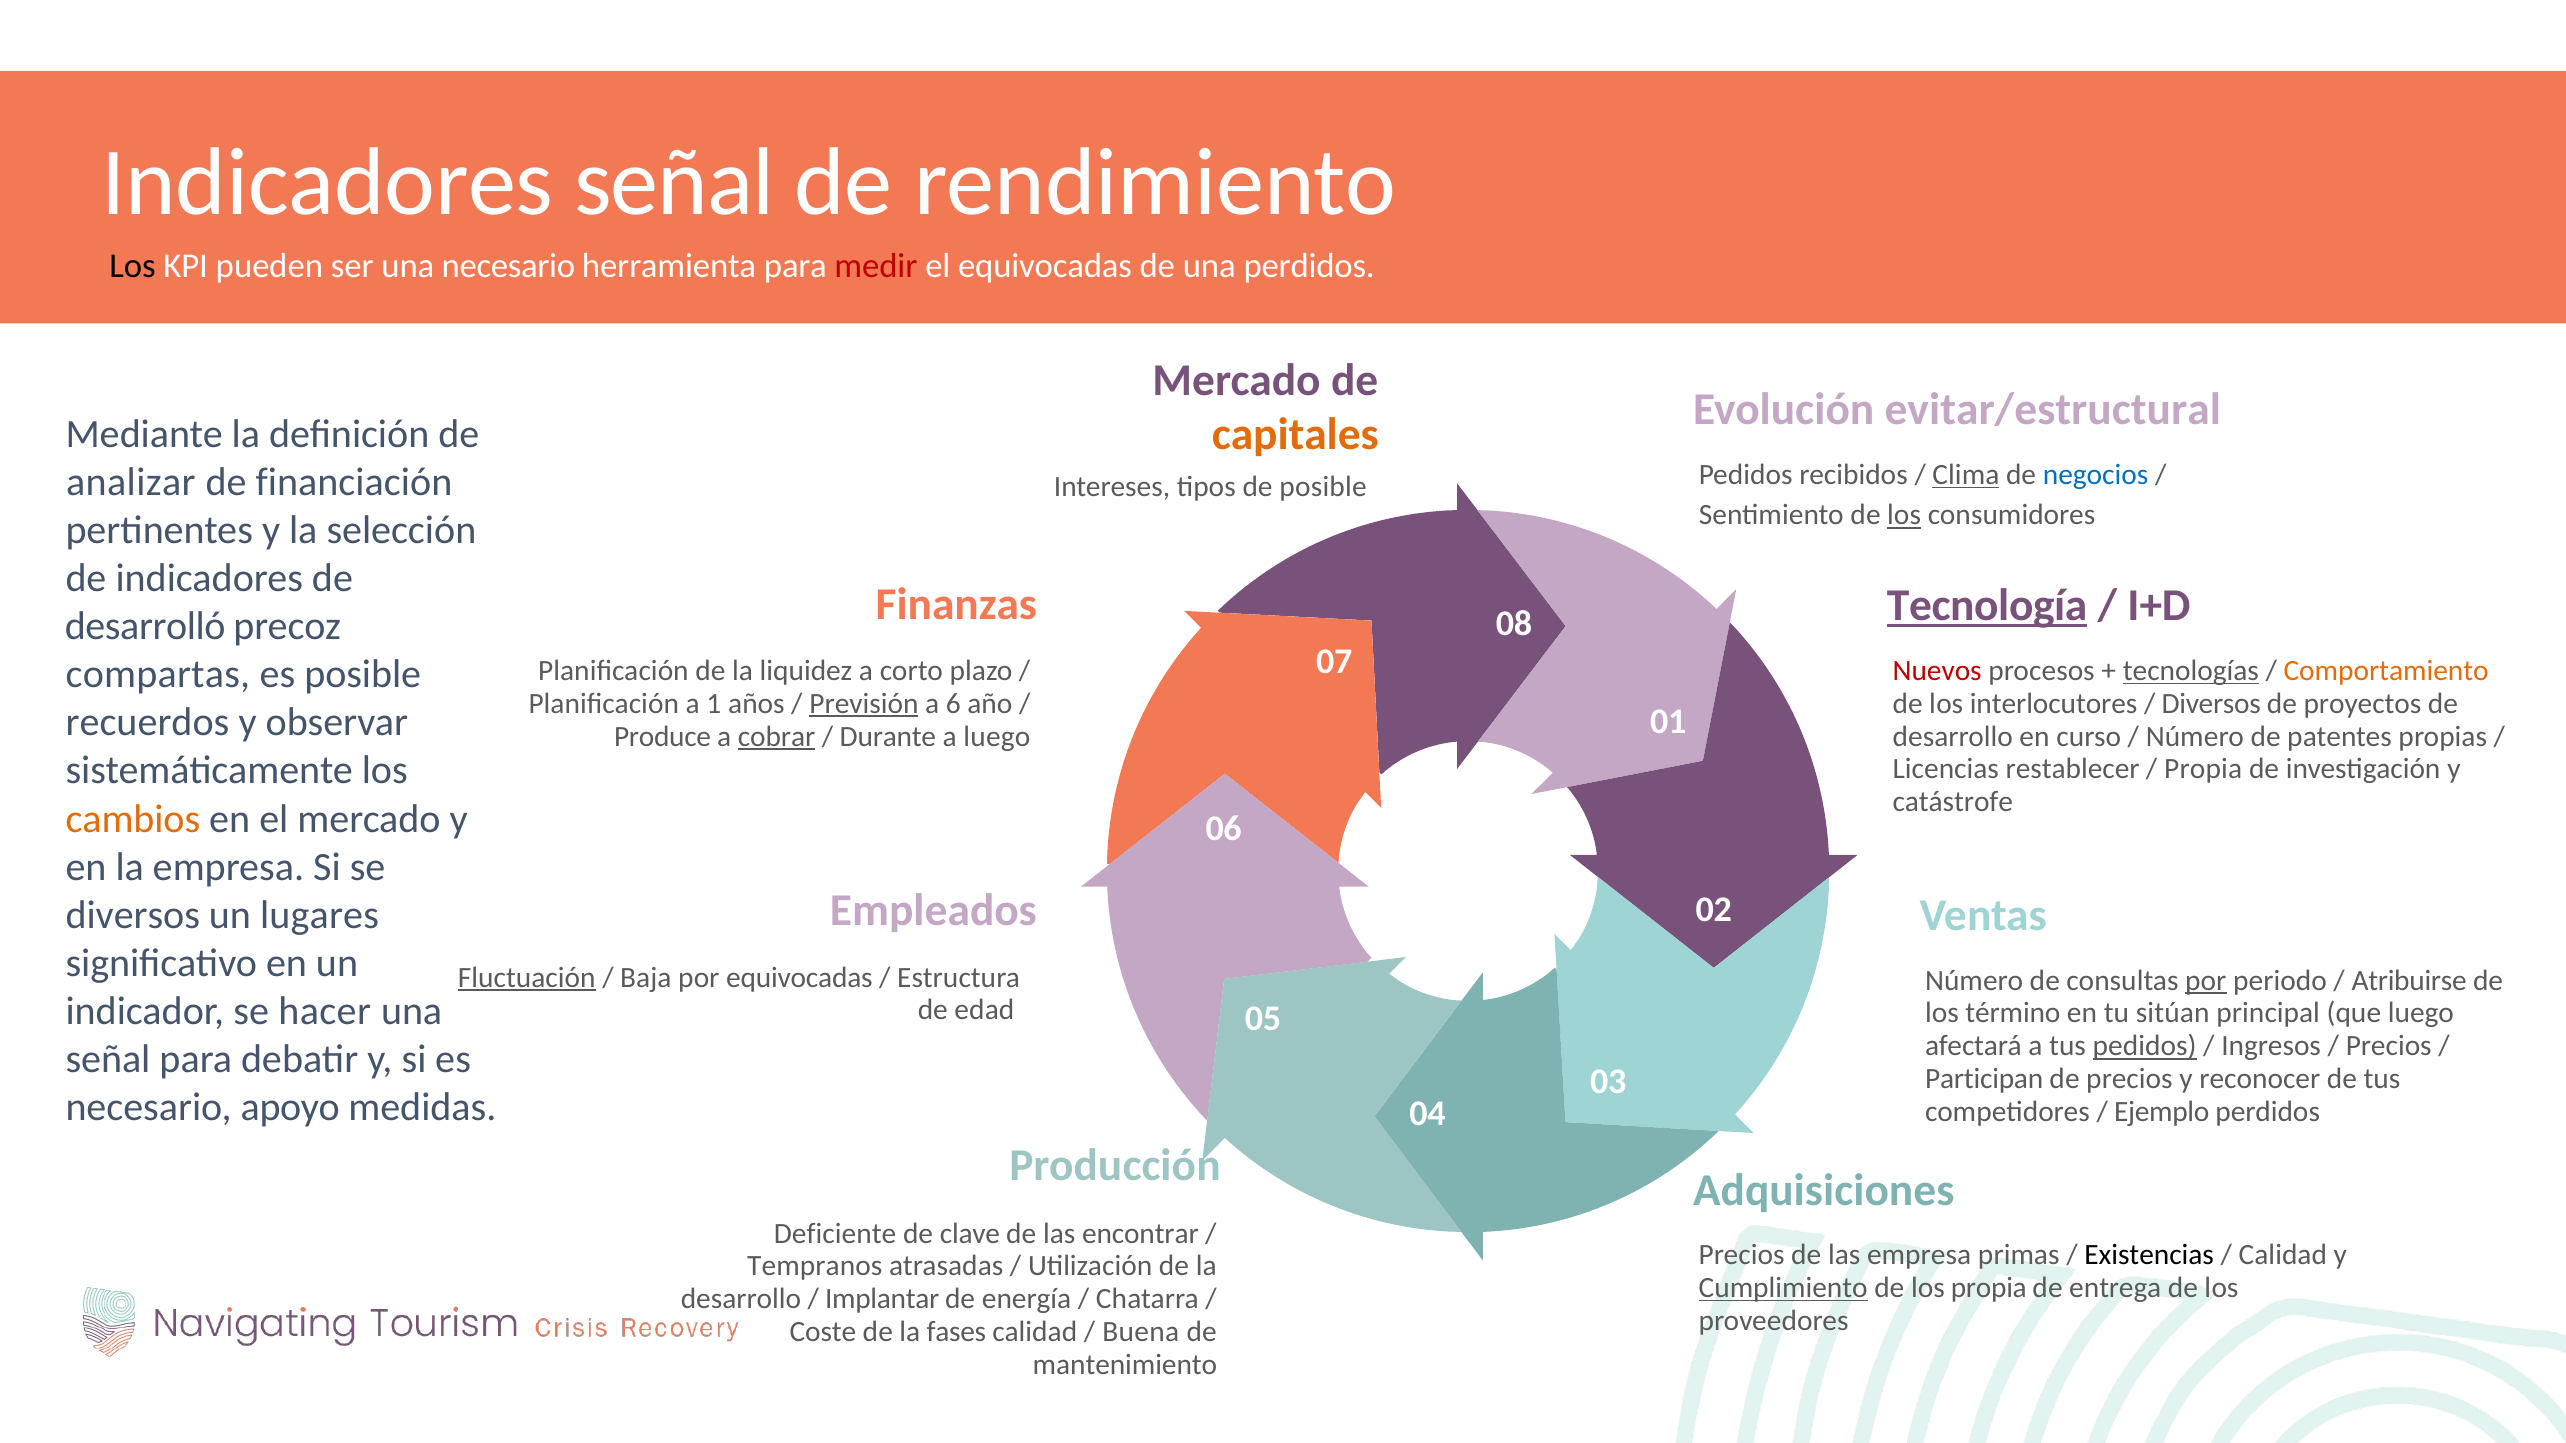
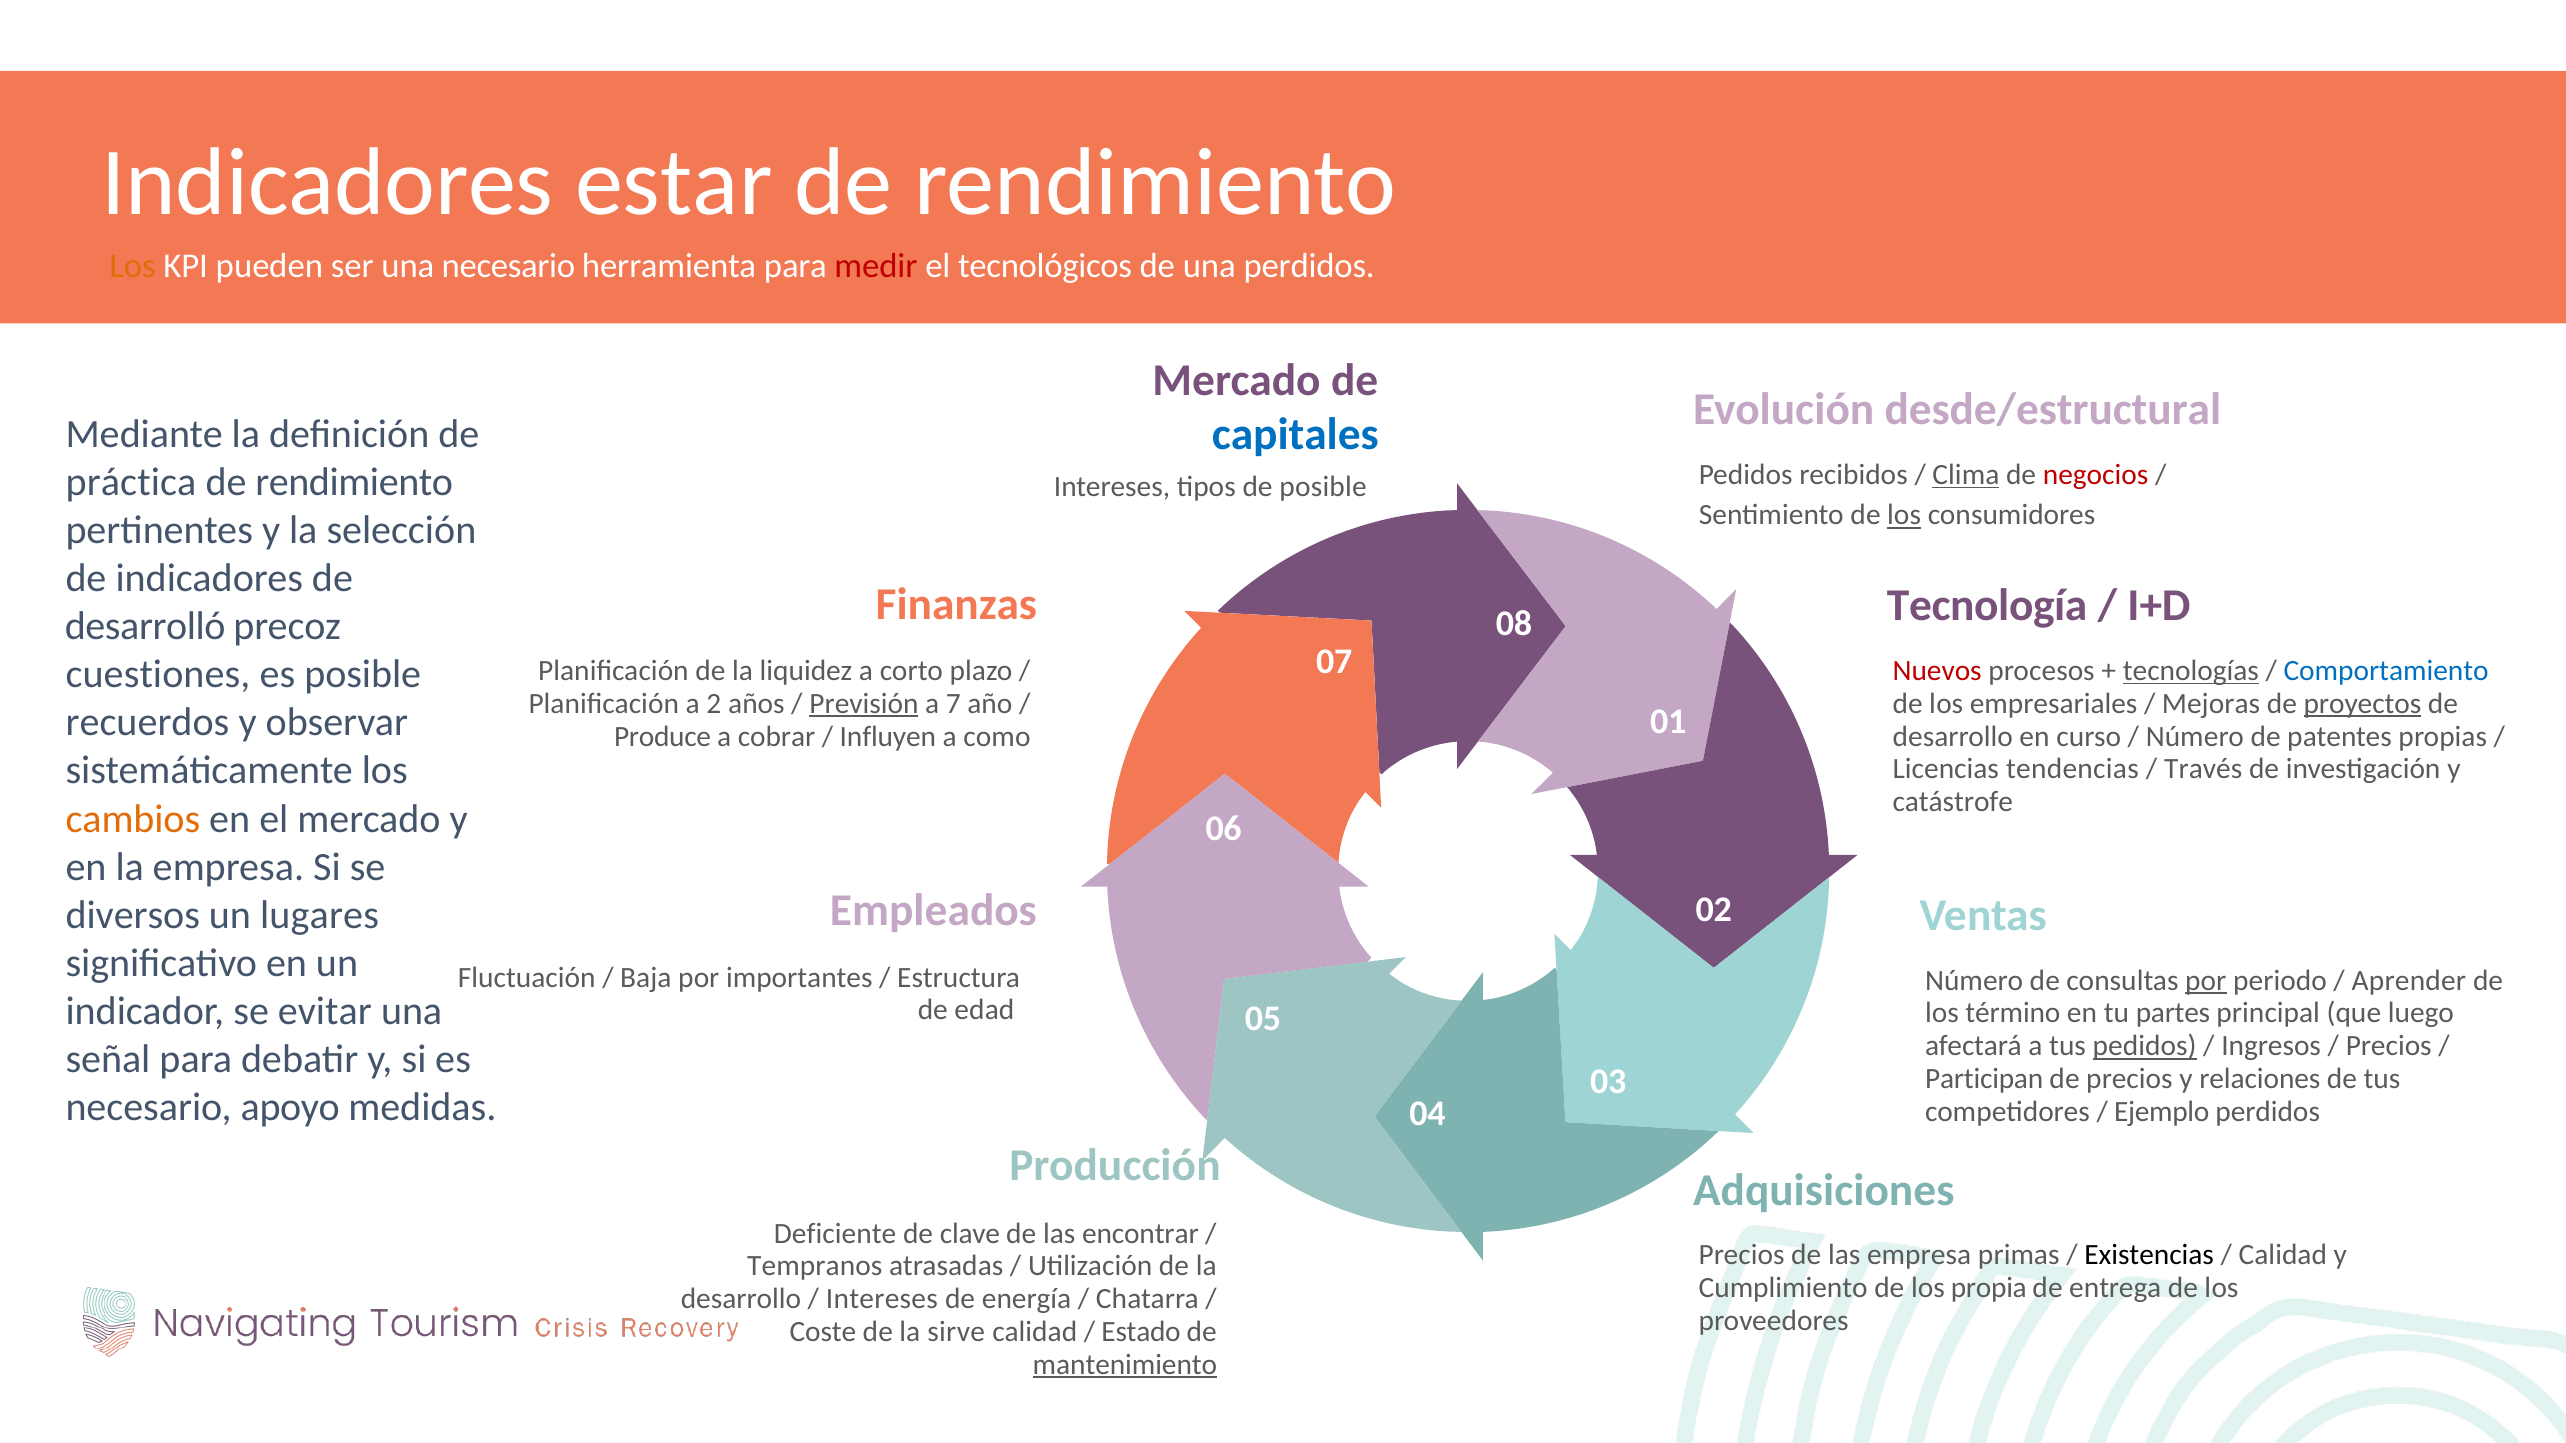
Indicadores señal: señal -> estar
Los at (132, 266) colour: black -> orange
el equivocadas: equivocadas -> tecnológicos
evitar/estructural: evitar/estructural -> desde/estructural
capitales colour: orange -> blue
negocios colour: blue -> red
analizar: analizar -> práctica
financiación at (354, 482): financiación -> rendimiento
Tecnología underline: present -> none
compartas: compartas -> cuestiones
Comportamiento colour: orange -> blue
1: 1 -> 2
6: 6 -> 7
interlocutores: interlocutores -> empresariales
Diversos at (2211, 704): Diversos -> Mejoras
proyectos underline: none -> present
cobrar underline: present -> none
Durante: Durante -> Influyen
a luego: luego -> como
restablecer: restablecer -> tendencias
Propia at (2203, 769): Propia -> Través
Fluctuación underline: present -> none
por equivocadas: equivocadas -> importantes
Atribuirse: Atribuirse -> Aprender
hacer: hacer -> evitar
sitúan: sitúan -> partes
reconocer: reconocer -> relaciones
Cumplimiento underline: present -> none
Implantar at (882, 1299): Implantar -> Intereses
fases: fases -> sirve
Buena: Buena -> Estado
mantenimiento underline: none -> present
